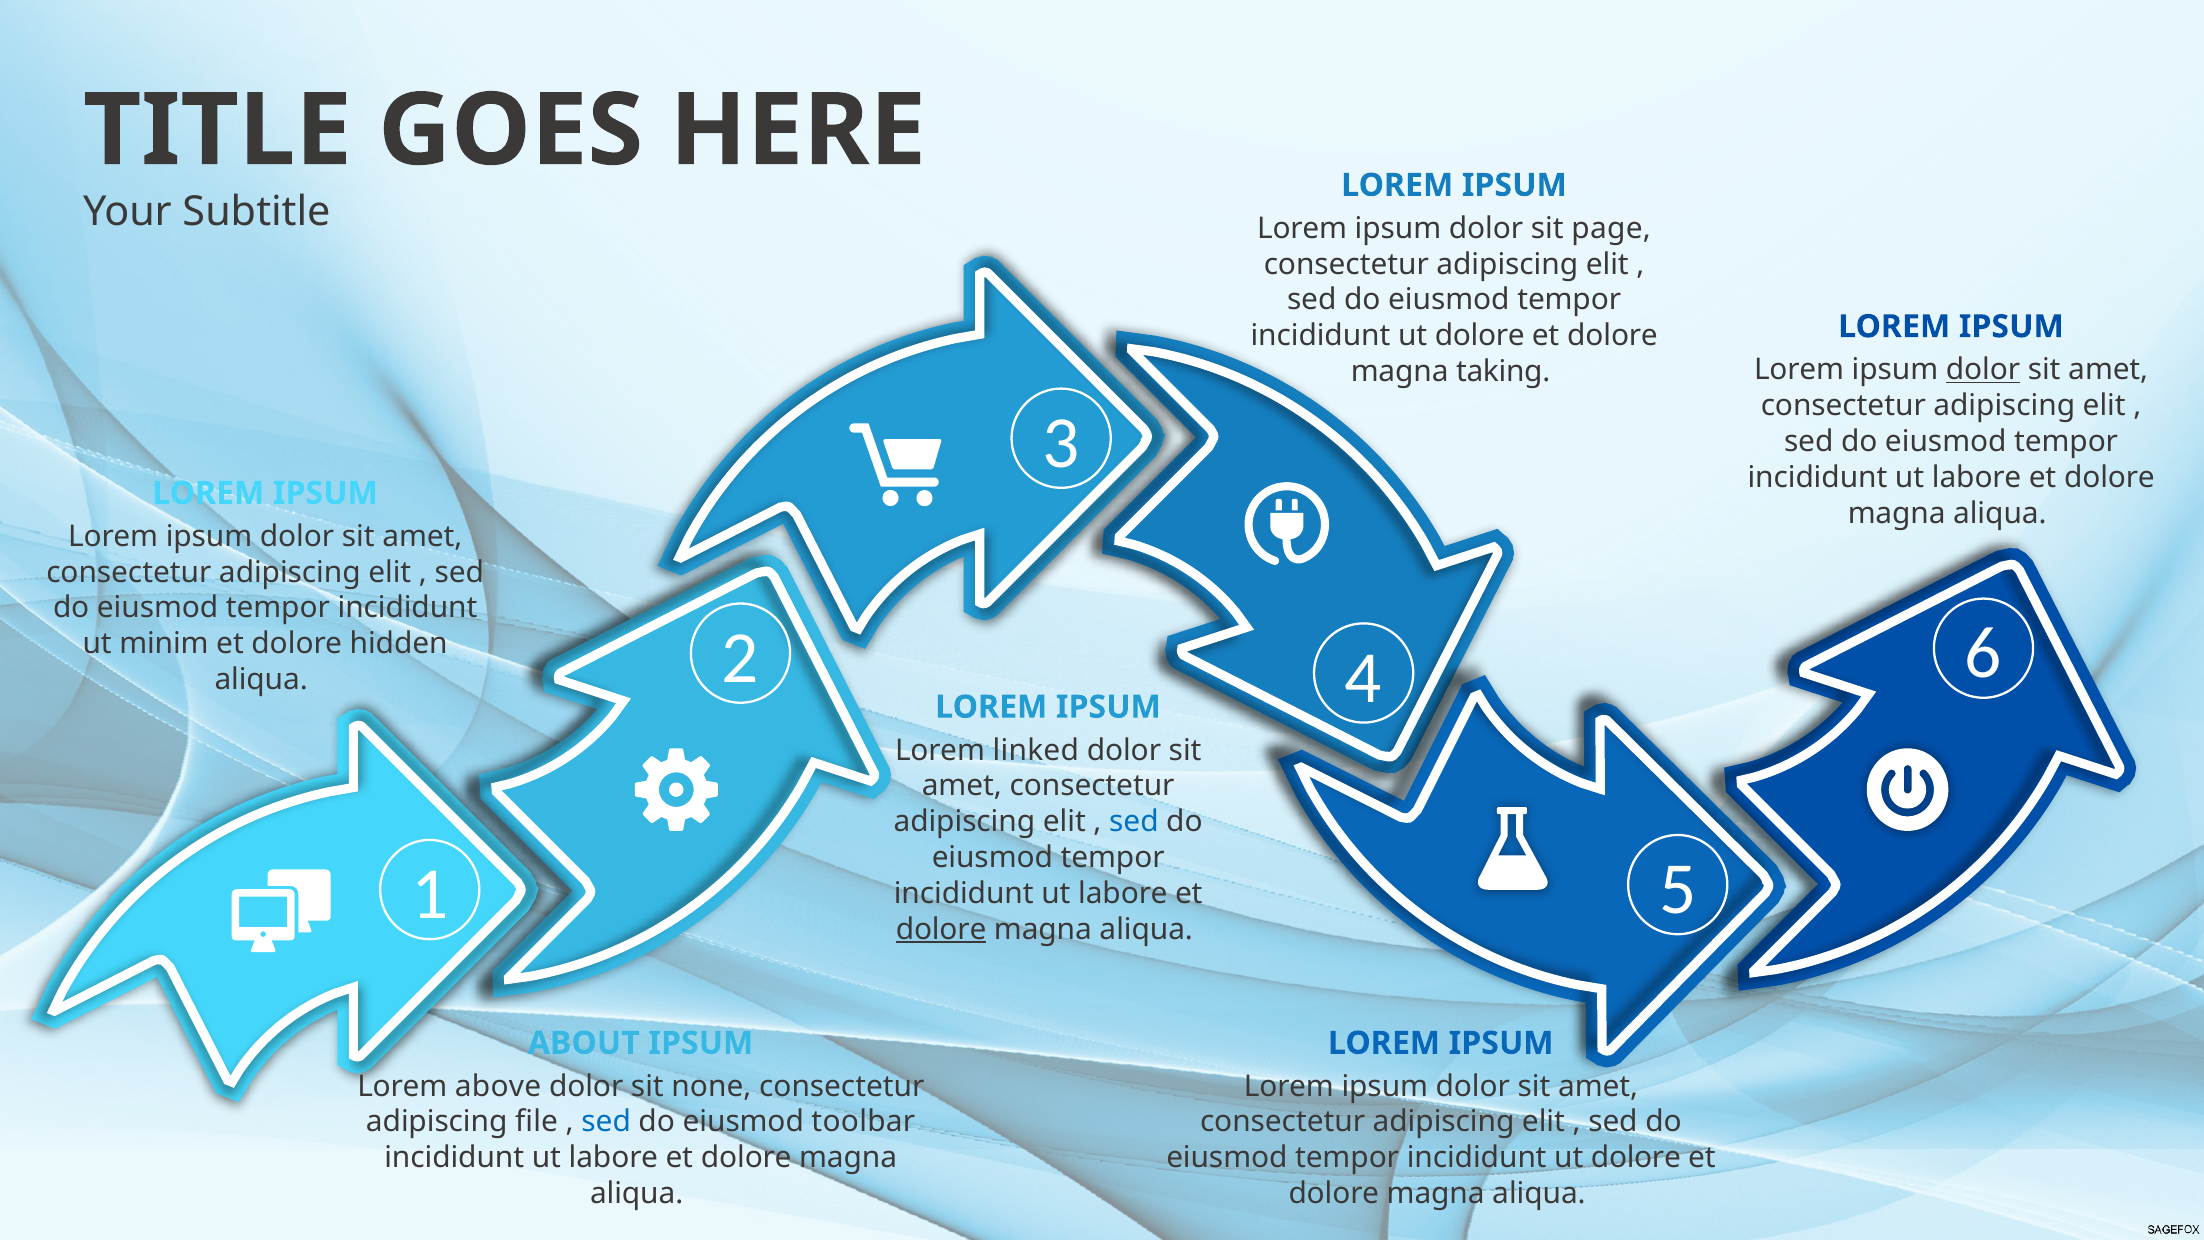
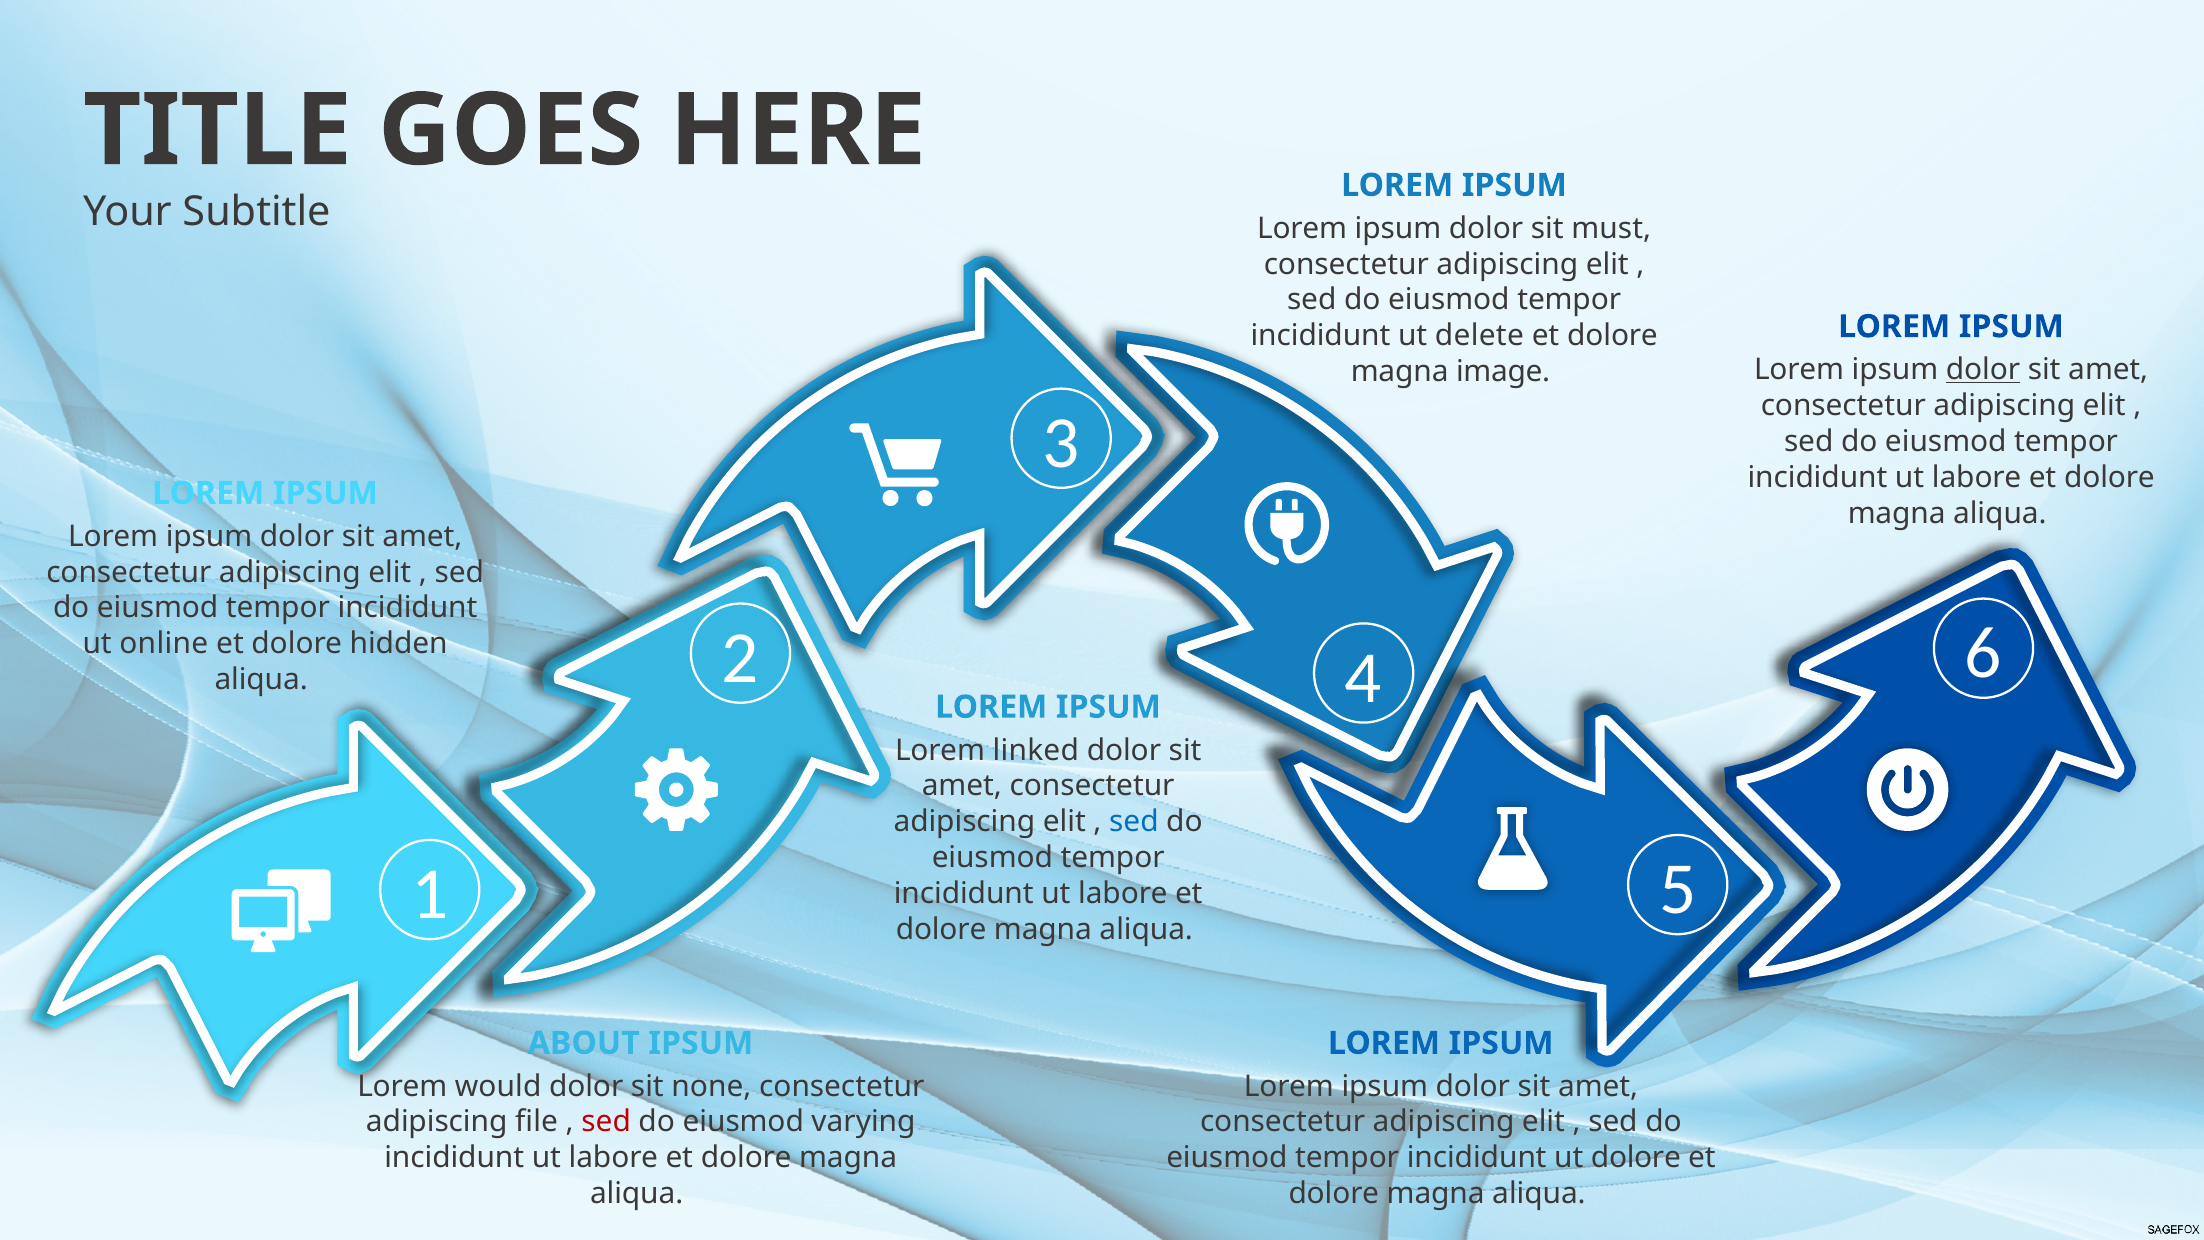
page: page -> must
dolore at (1480, 336): dolore -> delete
taking: taking -> image
minim: minim -> online
dolore at (941, 929) underline: present -> none
above: above -> would
sed at (606, 1122) colour: blue -> red
toolbar: toolbar -> varying
